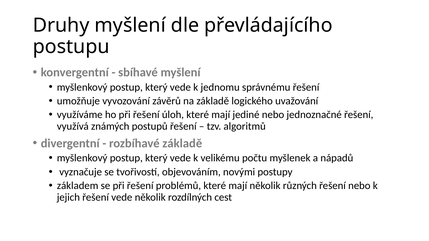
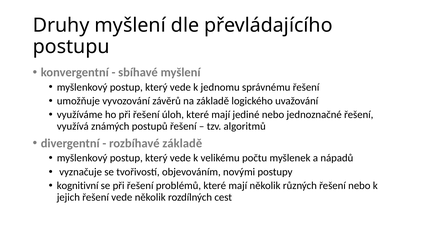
základem: základem -> kognitivní
